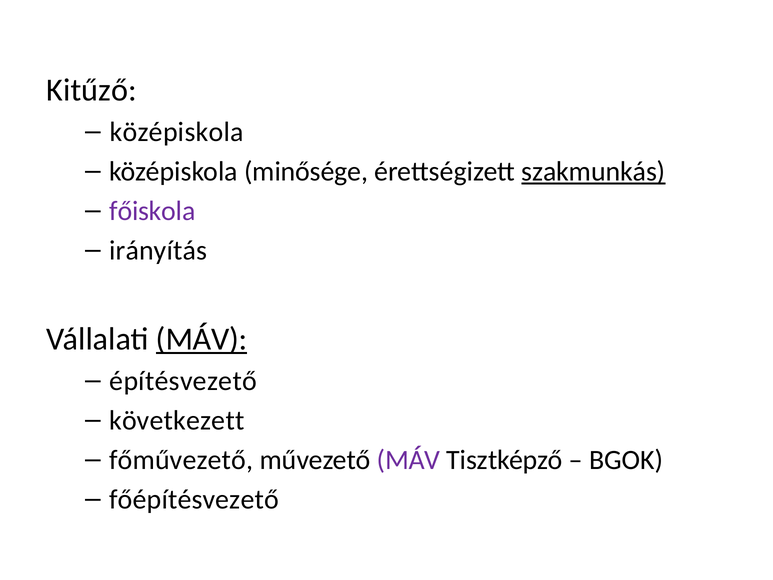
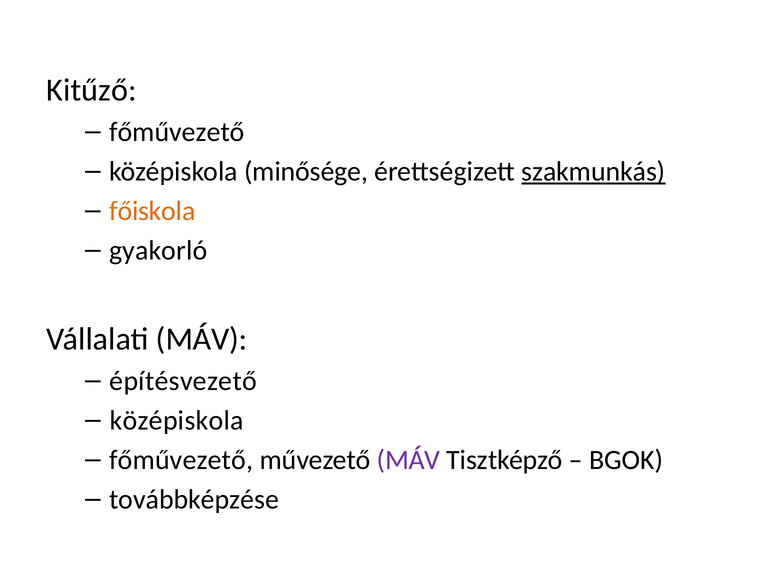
középiskola at (177, 132): középiskola -> főművezető
főiskola colour: purple -> orange
irányítás: irányítás -> gyakorló
MÁV at (202, 339) underline: present -> none
következett at (177, 420): következett -> középiskola
főépítésvezető: főépítésvezető -> továbbképzése
